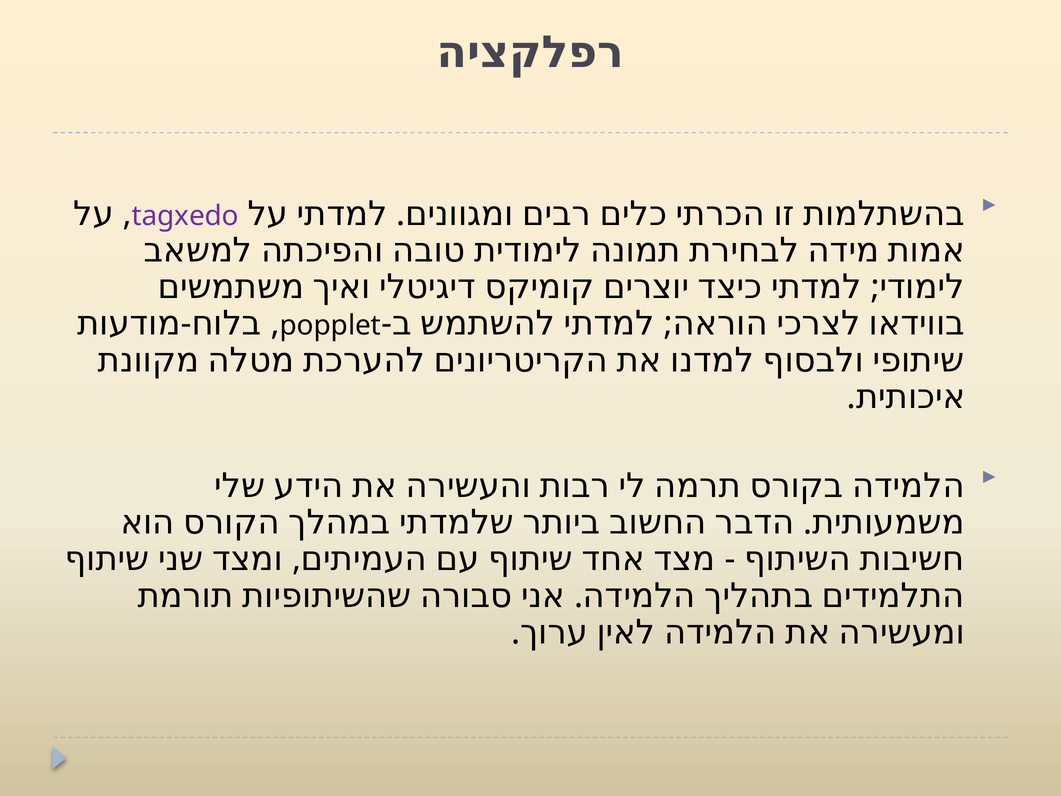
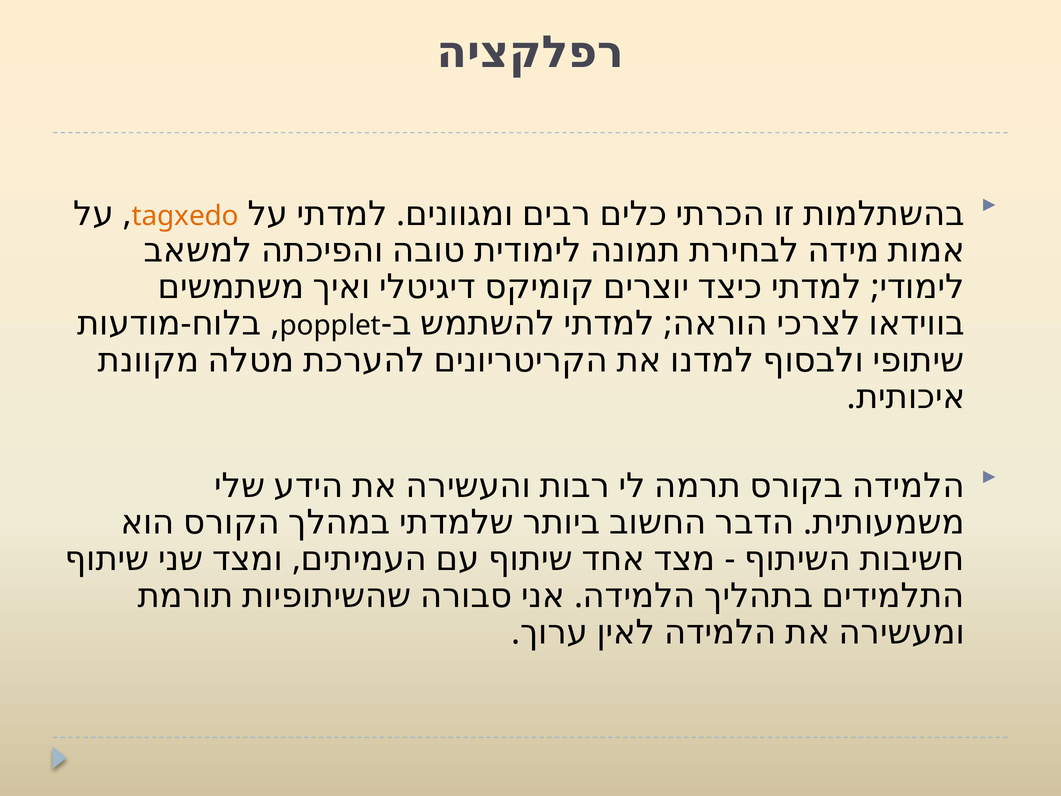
tagxedo colour: purple -> orange
